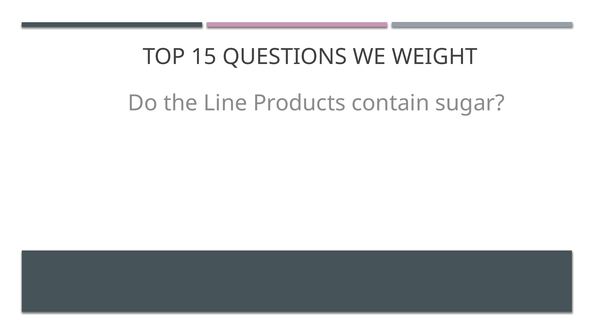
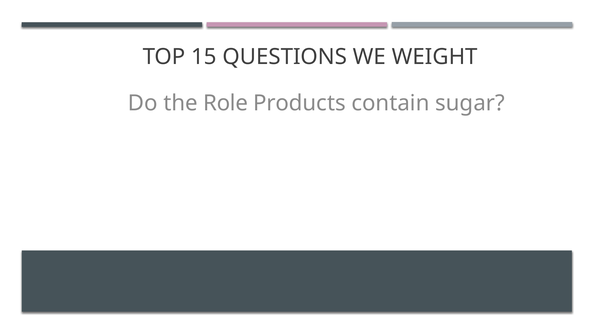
Line: Line -> Role
